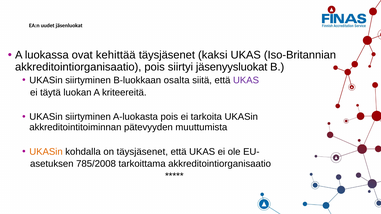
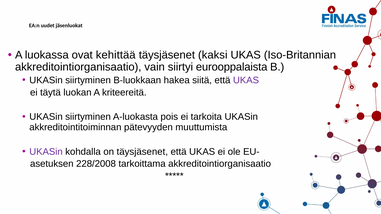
akkreditointiorganisaatio pois: pois -> vain
jäsenyysluokat: jäsenyysluokat -> eurooppalaista
osalta: osalta -> hakea
UKASin at (46, 152) colour: orange -> purple
785/2008: 785/2008 -> 228/2008
